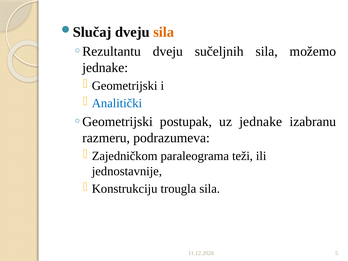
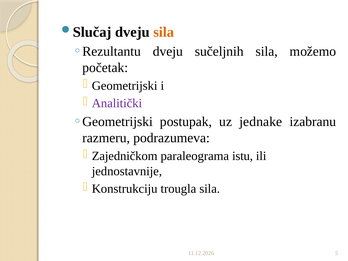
jednake at (105, 68): jednake -> početak
Analitički colour: blue -> purple
teži: teži -> istu
